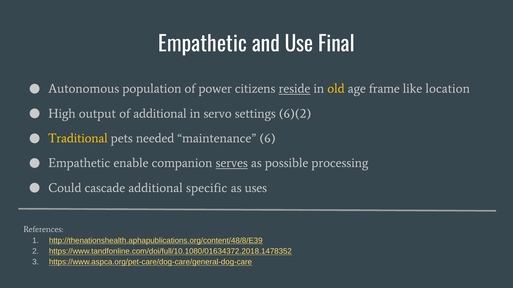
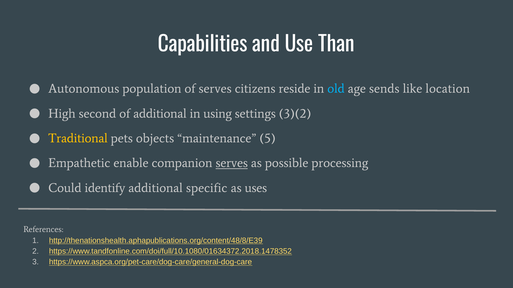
Empathetic at (203, 44): Empathetic -> Capabilities
Final: Final -> Than
of power: power -> serves
reside underline: present -> none
old colour: yellow -> light blue
frame: frame -> sends
output: output -> second
servo: servo -> using
6)(2: 6)(2 -> 3)(2
needed: needed -> objects
6: 6 -> 5
cascade: cascade -> identify
